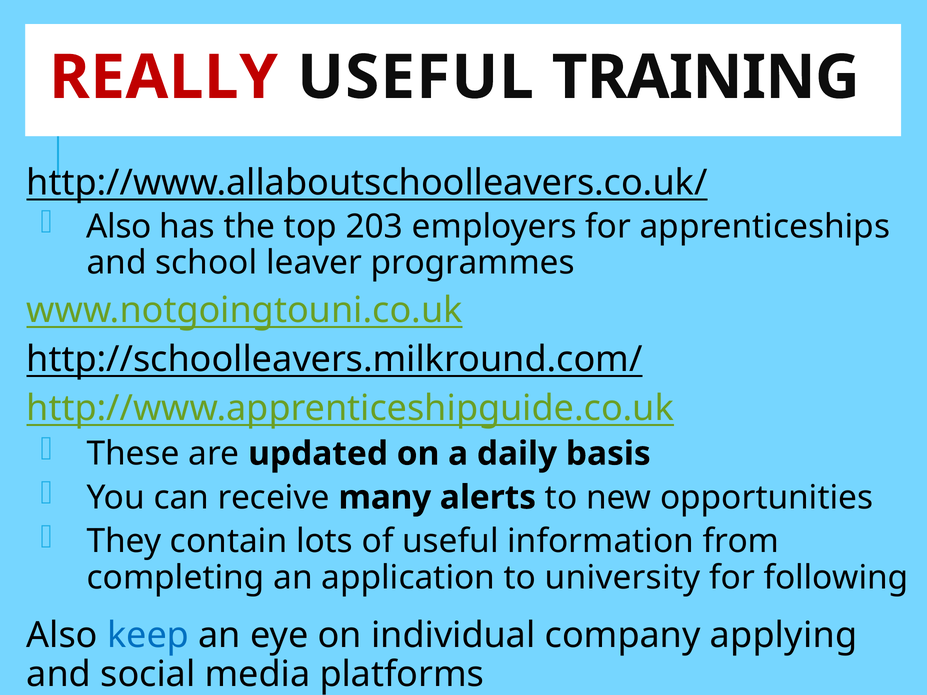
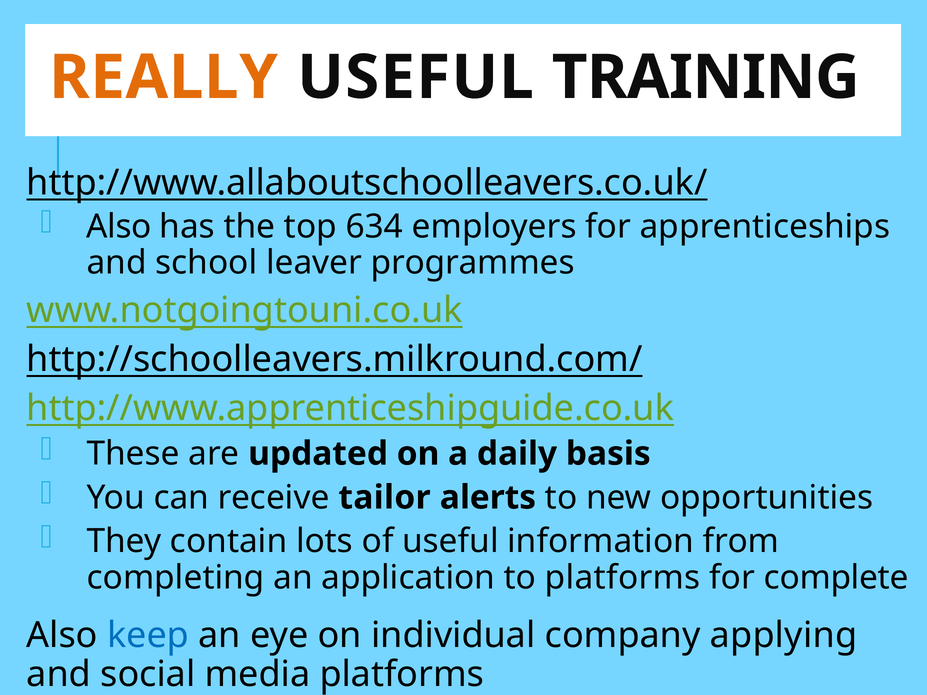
REALLY colour: red -> orange
203: 203 -> 634
many: many -> tailor
to university: university -> platforms
following: following -> complete
